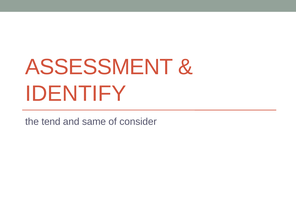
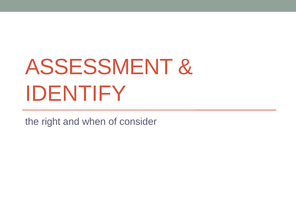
tend: tend -> right
same: same -> when
